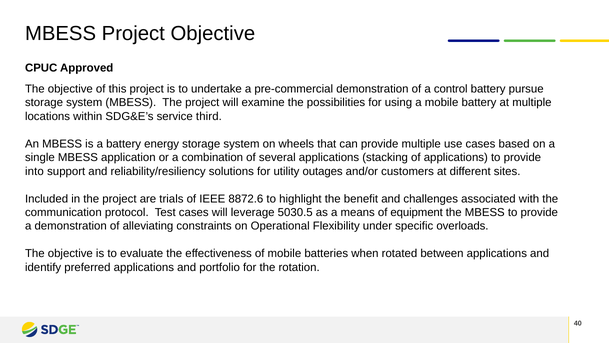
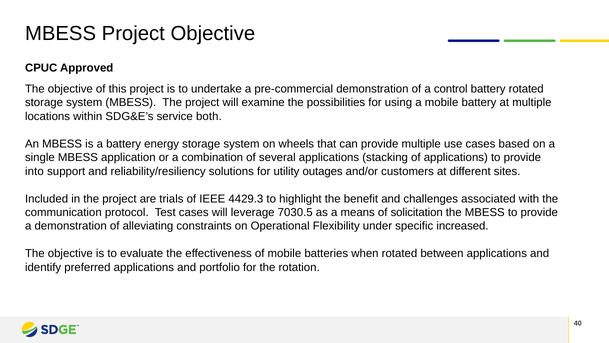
battery pursue: pursue -> rotated
third: third -> both
8872.6: 8872.6 -> 4429.3
5030.5: 5030.5 -> 7030.5
equipment: equipment -> solicitation
overloads: overloads -> increased
